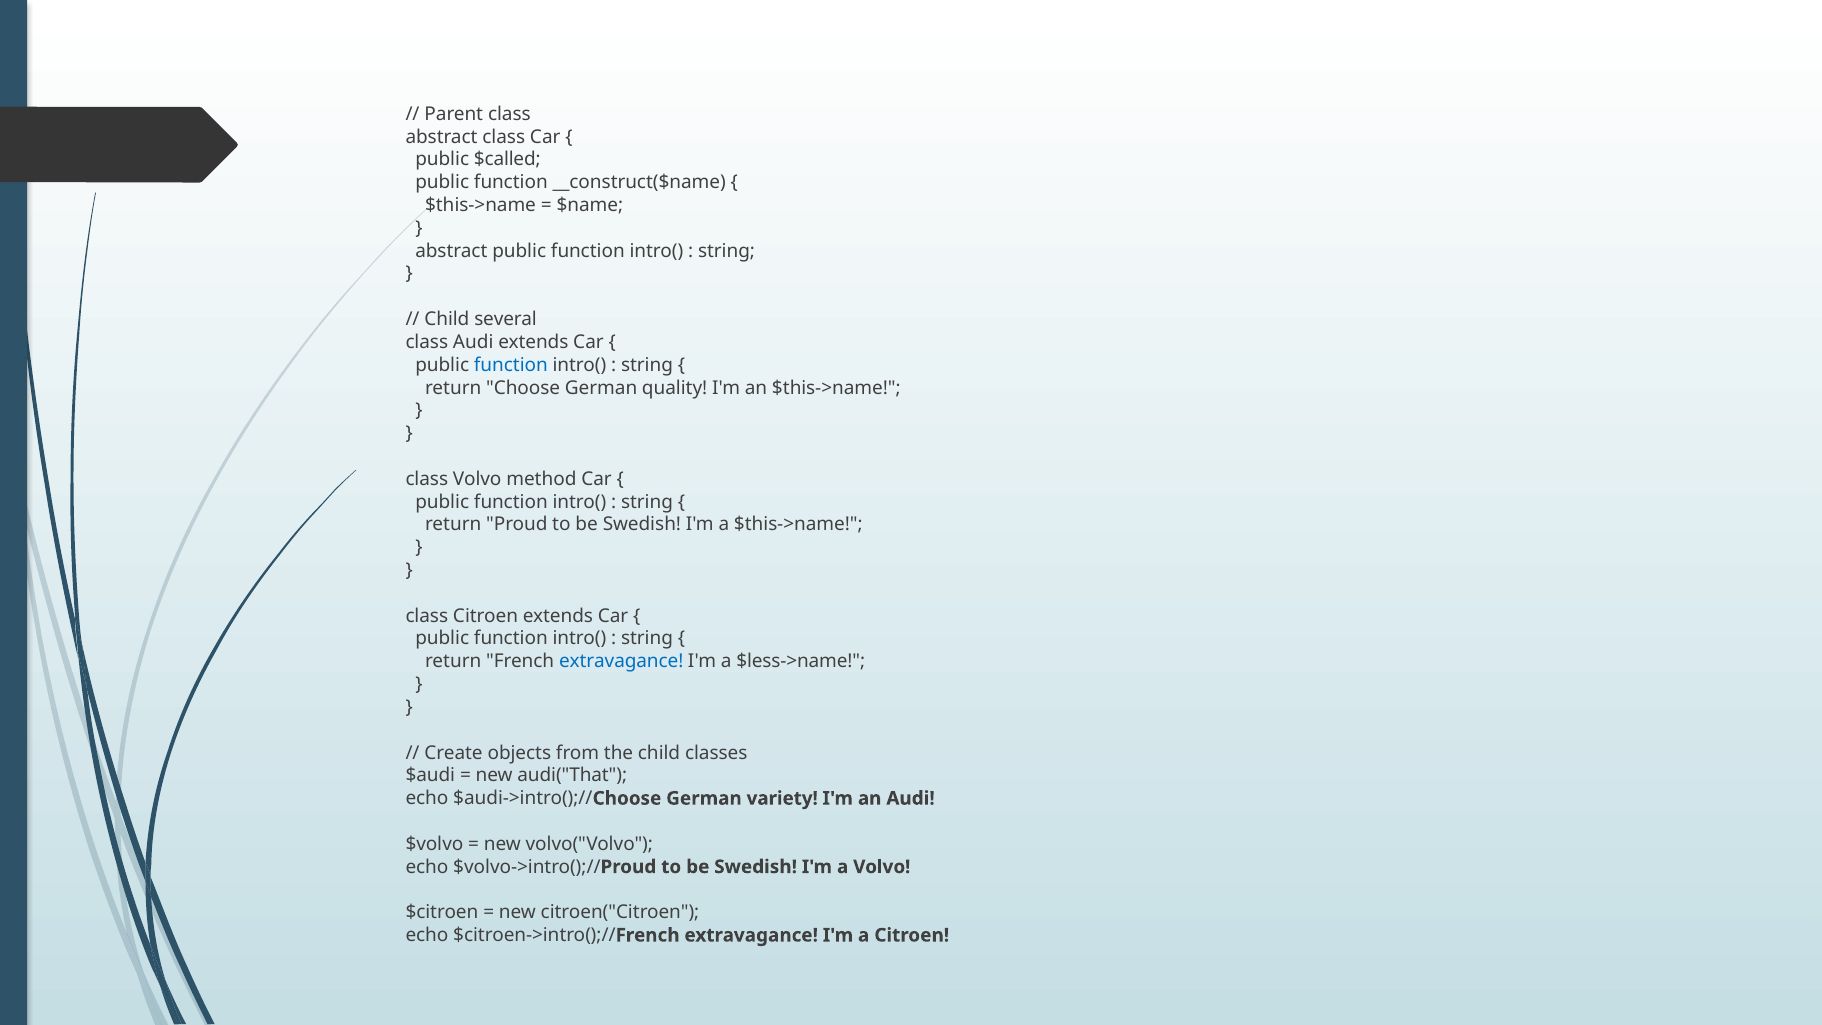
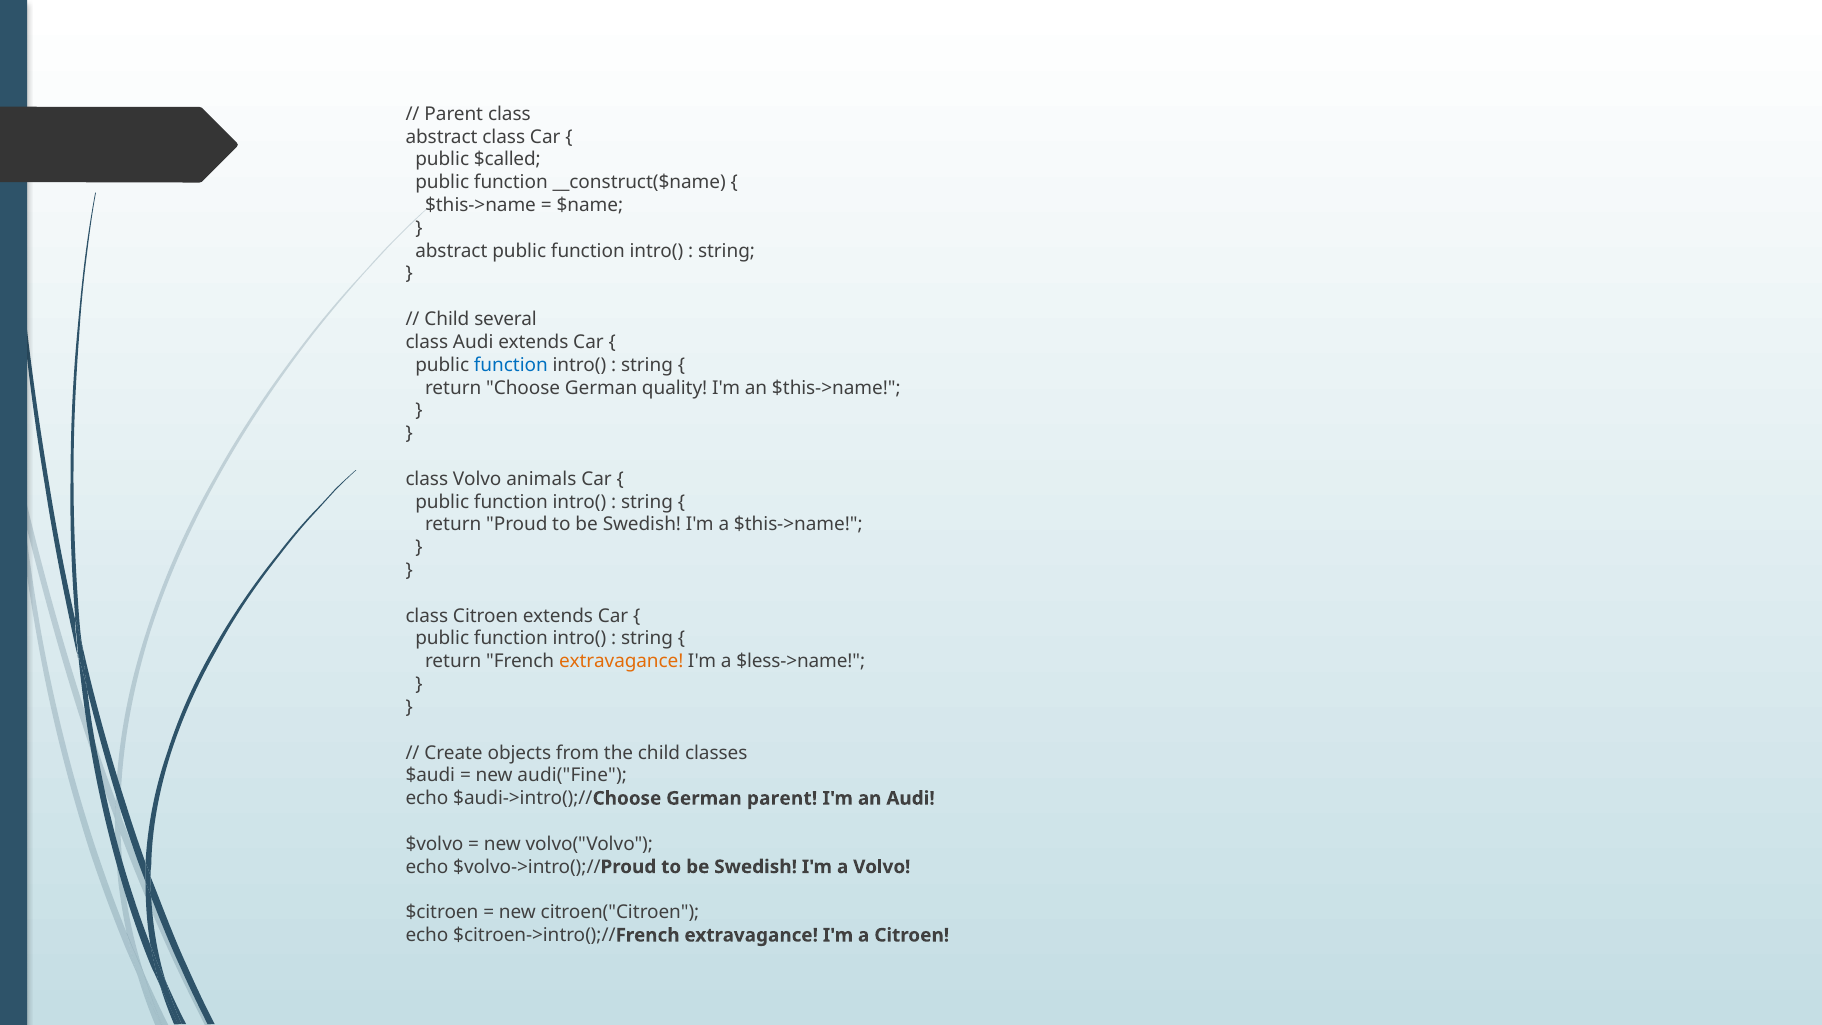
method: method -> animals
extravagance at (621, 661) colour: blue -> orange
audi("That: audi("That -> audi("Fine
German variety: variety -> parent
